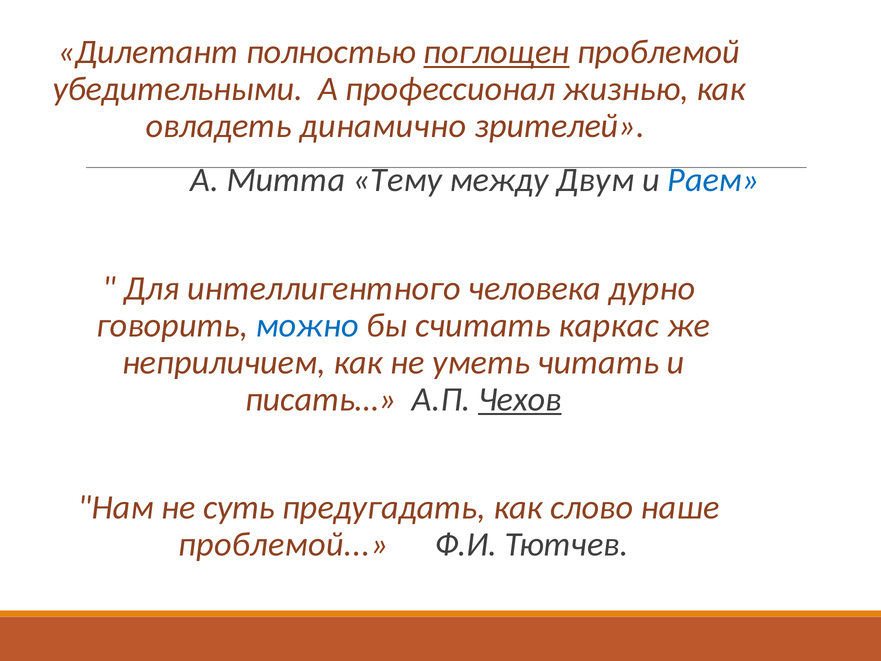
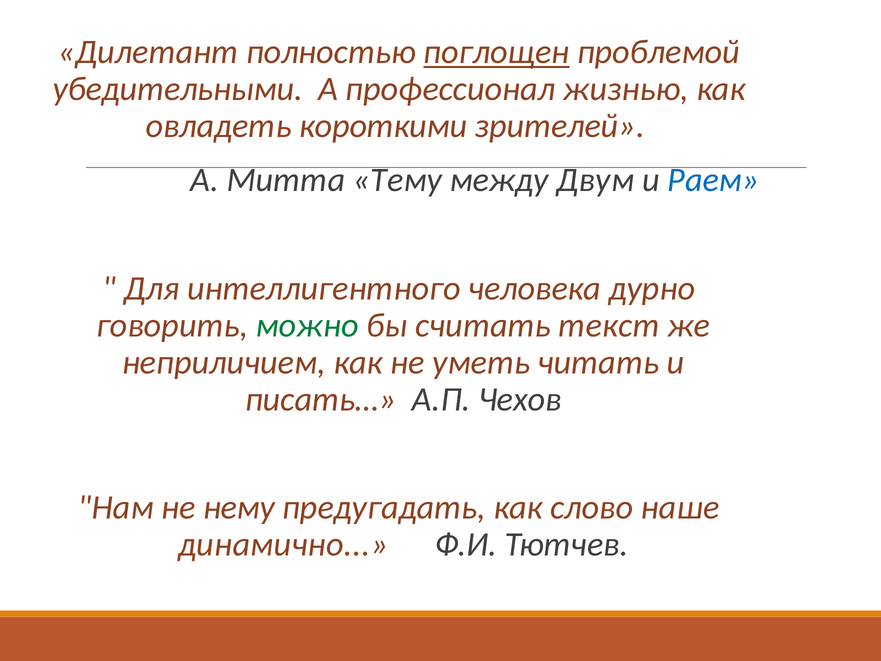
динамично: динамично -> короткими
можно colour: blue -> green
каркас: каркас -> текст
Чехов underline: present -> none
суть: суть -> нему
проблемой at (283, 544): проблемой -> динамично
